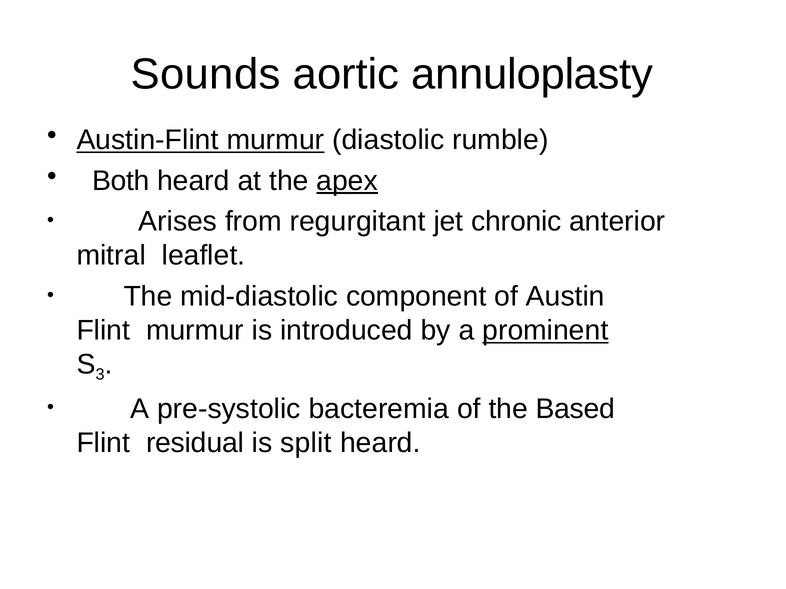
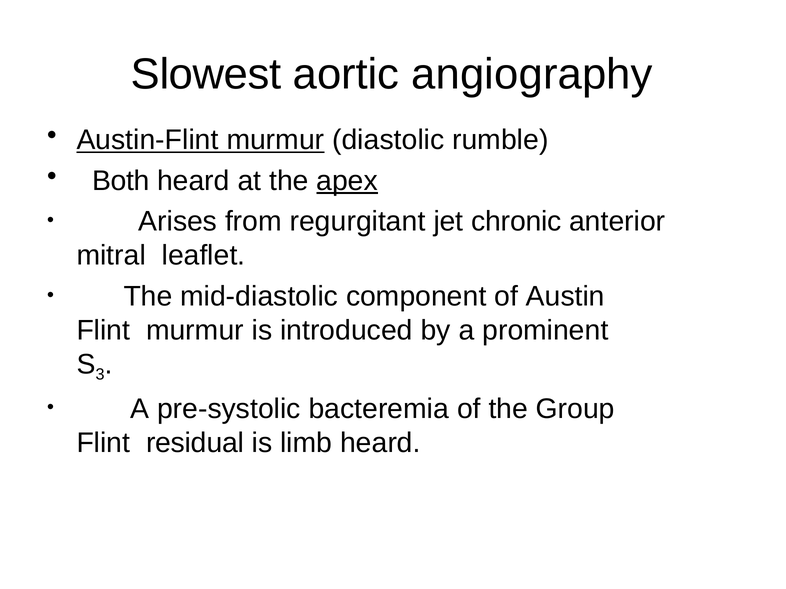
Sounds: Sounds -> Slowest
annuloplasty: annuloplasty -> angiography
prominent underline: present -> none
Based: Based -> Group
split: split -> limb
